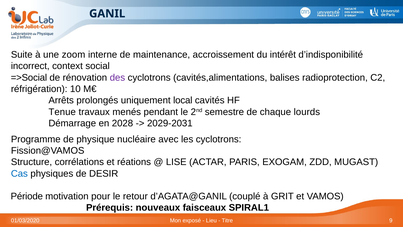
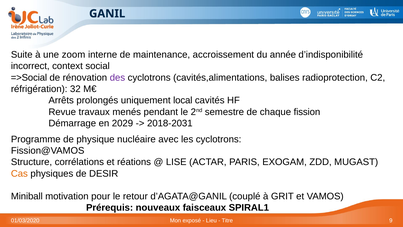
intérêt: intérêt -> année
10: 10 -> 32
Tenue: Tenue -> Revue
lourds: lourds -> fission
2028: 2028 -> 2029
2029-2031: 2029-2031 -> 2018-2031
Cas colour: blue -> orange
Période: Période -> Miniball
